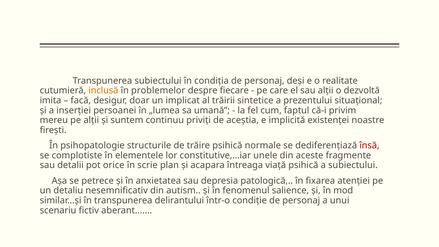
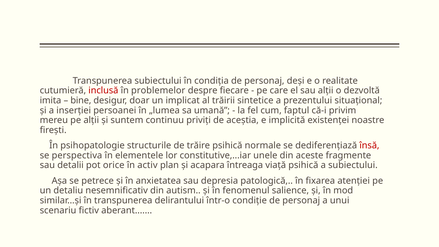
inclusă colour: orange -> red
facă: facă -> bine
complotiste: complotiste -> perspectiva
scrie: scrie -> activ
